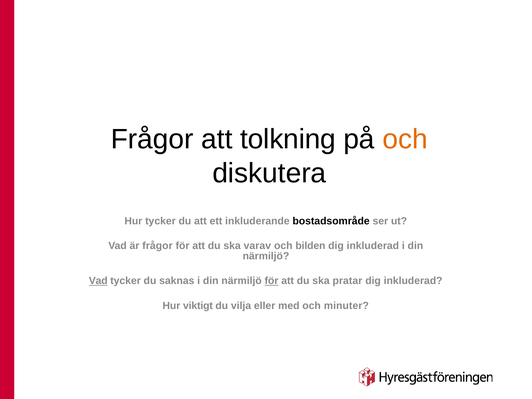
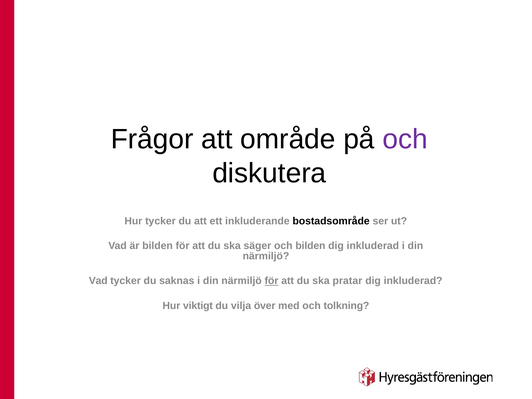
tolkning: tolkning -> område
och at (405, 139) colour: orange -> purple
är frågor: frågor -> bilden
varav: varav -> säger
Vad at (98, 281) underline: present -> none
eller: eller -> över
minuter: minuter -> tolkning
